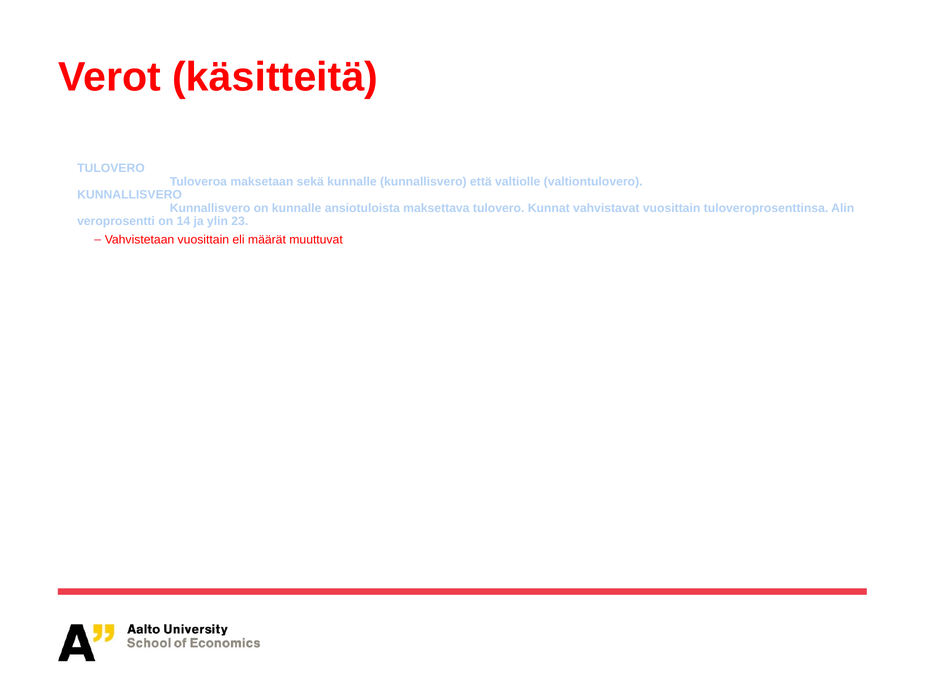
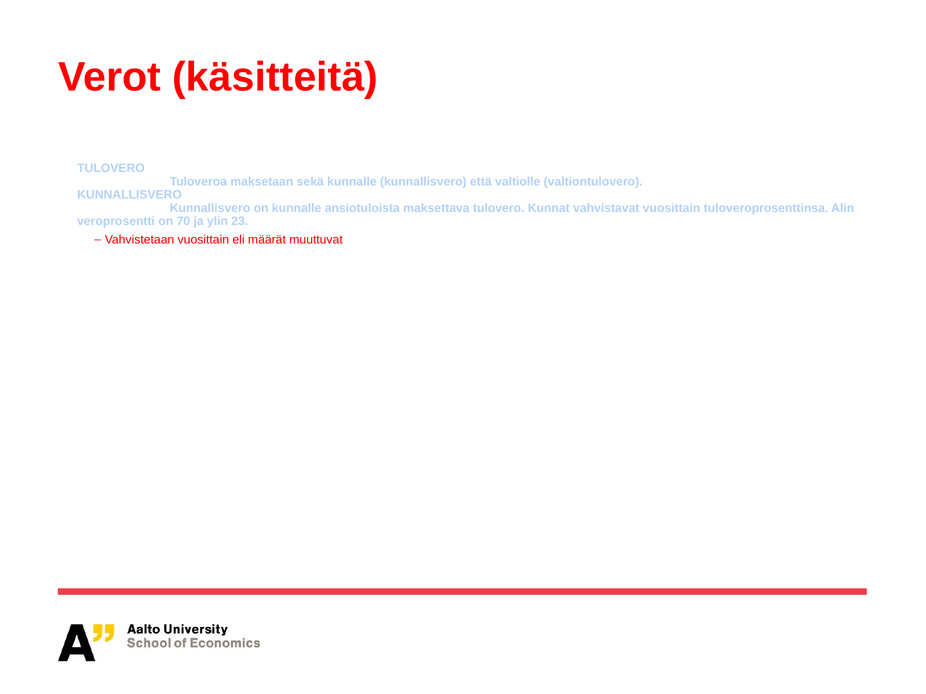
14: 14 -> 70
